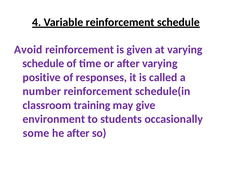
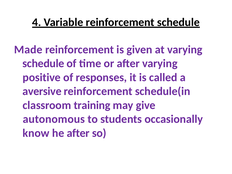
Avoid: Avoid -> Made
number: number -> aversive
environment: environment -> autonomous
some: some -> know
